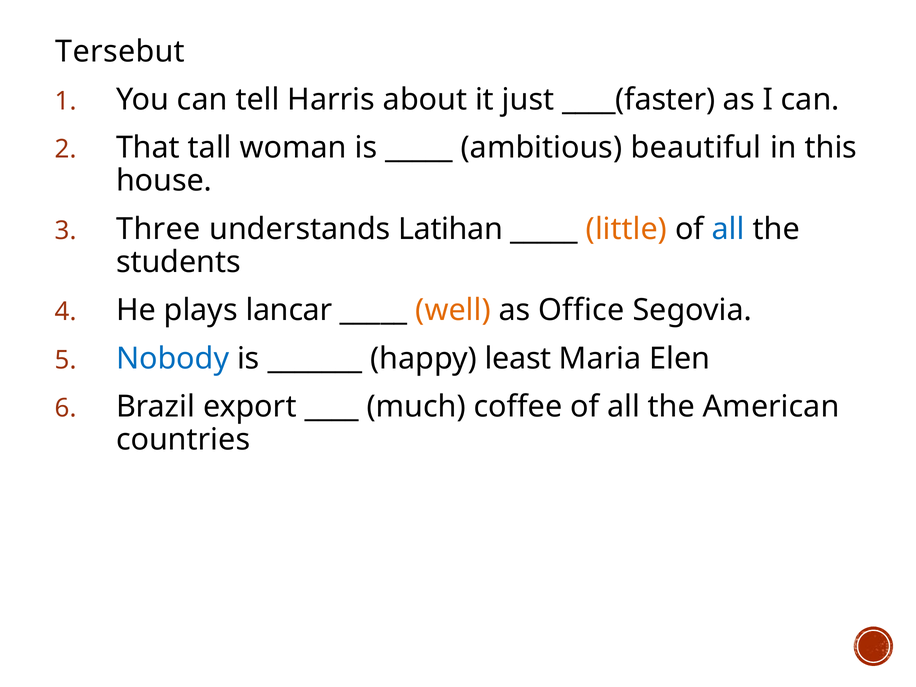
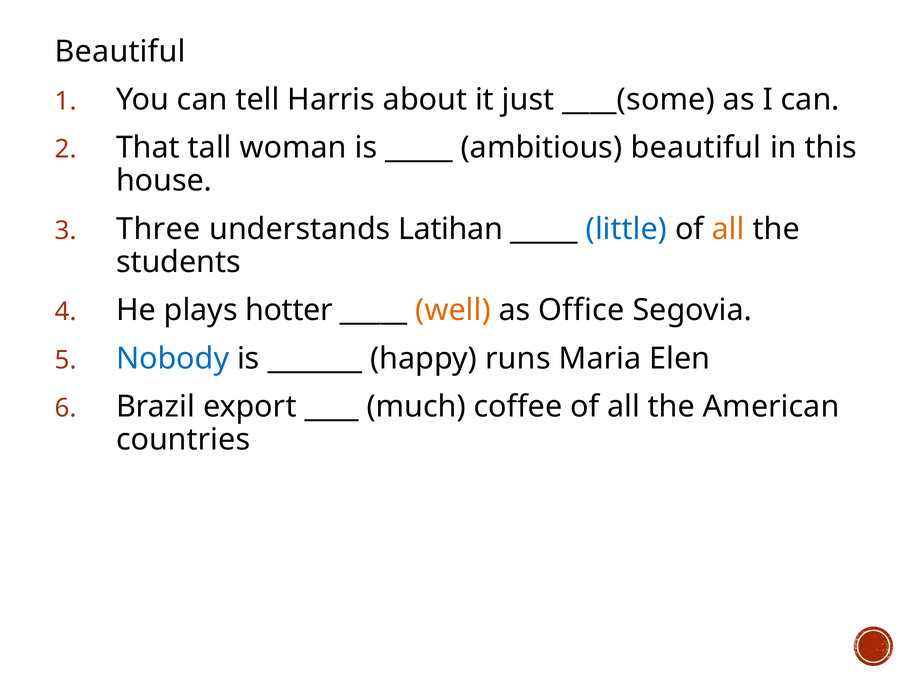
Tersebut at (120, 51): Tersebut -> Beautiful
____(faster: ____(faster -> ____(some
little colour: orange -> blue
all at (728, 229) colour: blue -> orange
lancar: lancar -> hotter
least: least -> runs
